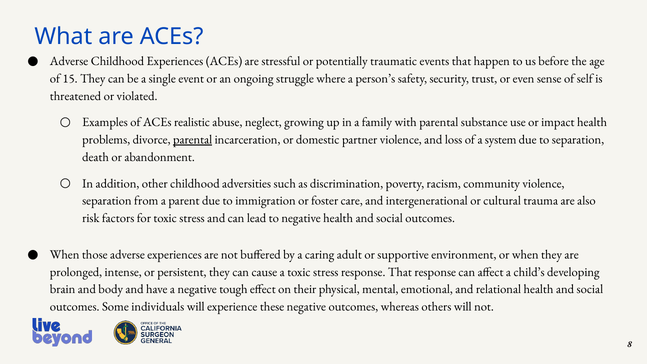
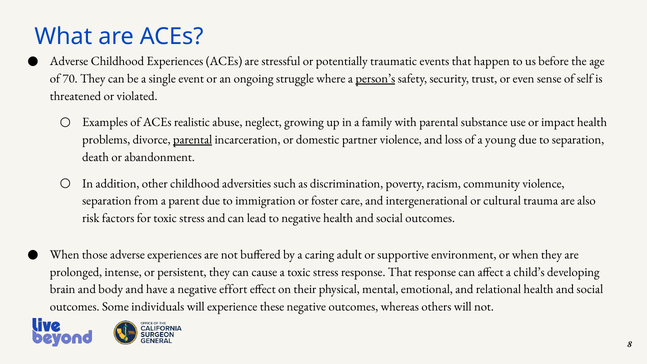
15: 15 -> 70
person’s underline: none -> present
system: system -> young
tough: tough -> effort
